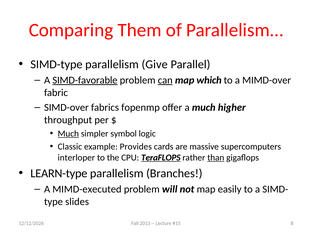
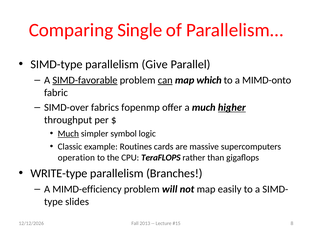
Them: Them -> Single
MIMD-over: MIMD-over -> MIMD-onto
higher underline: none -> present
Provides: Provides -> Routines
interloper: interloper -> operation
TeraFLOPS underline: present -> none
than underline: present -> none
LEARN-type: LEARN-type -> WRITE-type
MIMD-executed: MIMD-executed -> MIMD-efficiency
